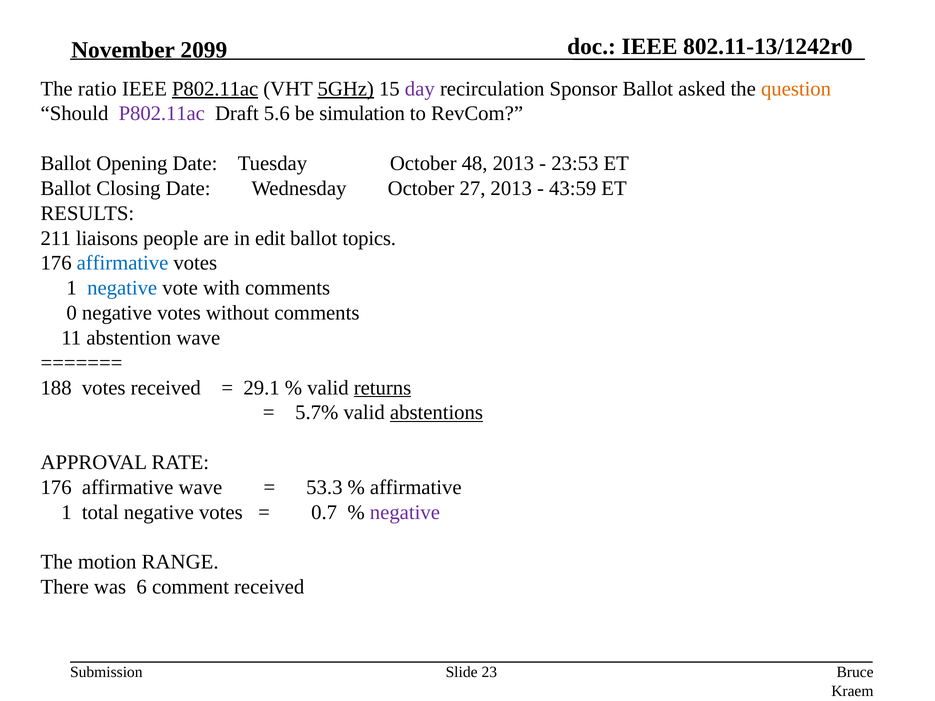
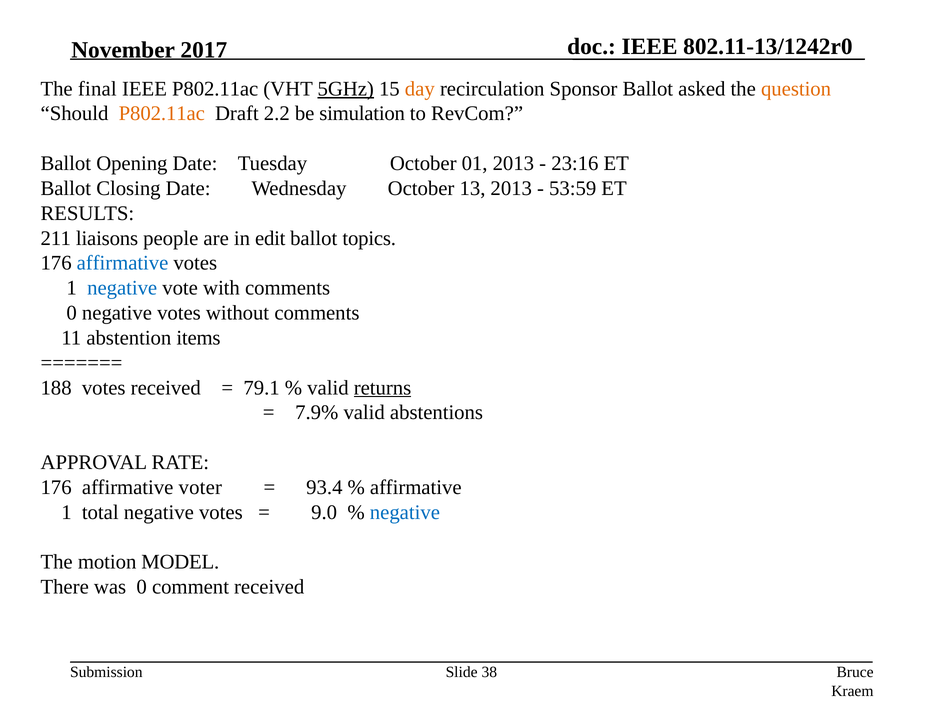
2099: 2099 -> 2017
ratio: ratio -> final
P802.11ac at (215, 89) underline: present -> none
day colour: purple -> orange
P802.11ac at (162, 114) colour: purple -> orange
5.6: 5.6 -> 2.2
48: 48 -> 01
23:53: 23:53 -> 23:16
27: 27 -> 13
43:59: 43:59 -> 53:59
abstention wave: wave -> items
29.1: 29.1 -> 79.1
5.7%: 5.7% -> 7.9%
abstentions underline: present -> none
affirmative wave: wave -> voter
53.3: 53.3 -> 93.4
0.7: 0.7 -> 9.0
negative at (405, 512) colour: purple -> blue
RANGE: RANGE -> MODEL
was 6: 6 -> 0
23: 23 -> 38
